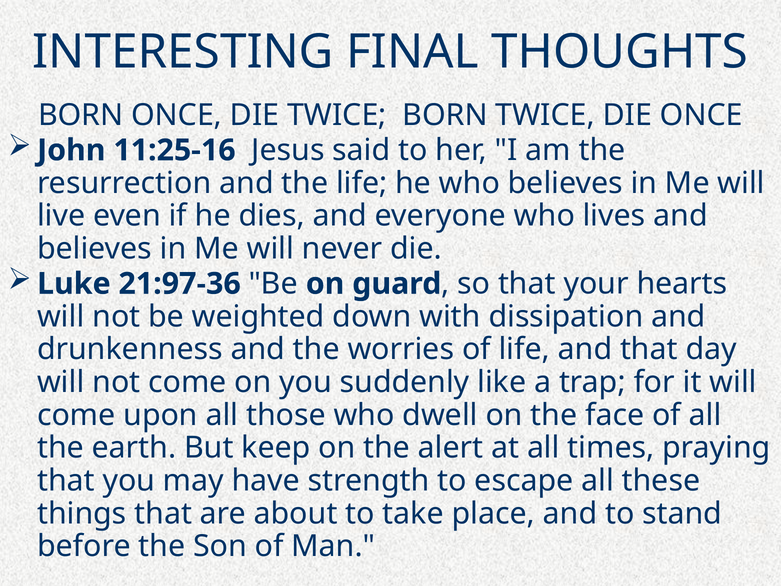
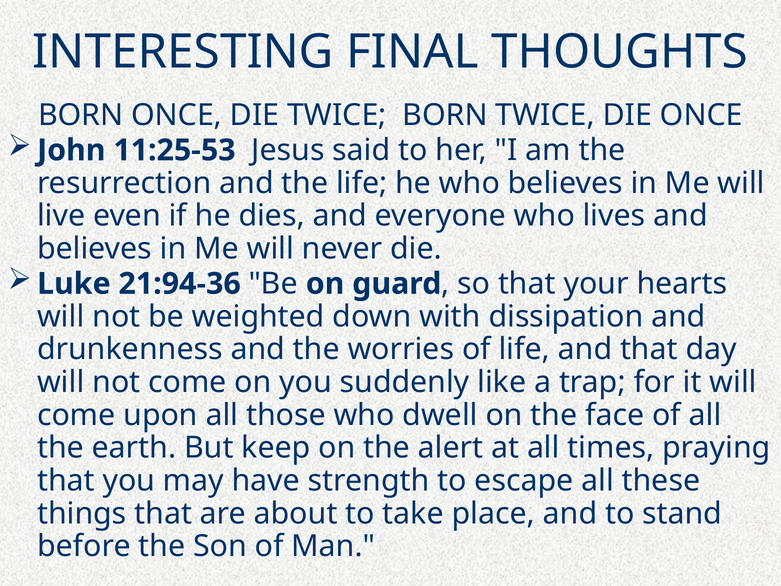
11:25-16: 11:25-16 -> 11:25-53
21:97-36: 21:97-36 -> 21:94-36
